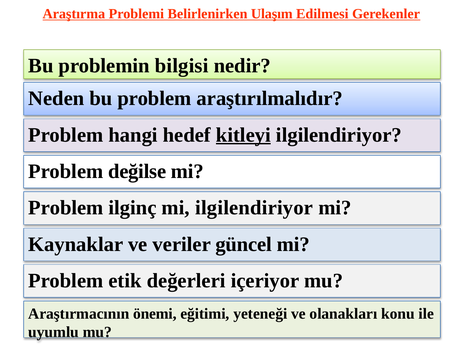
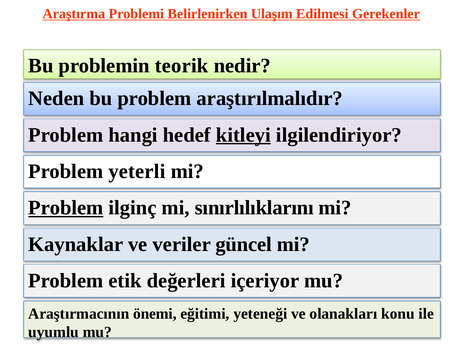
bilgisi: bilgisi -> teorik
değilse: değilse -> yeterli
Problem at (66, 208) underline: none -> present
mi ilgilendiriyor: ilgilendiriyor -> sınırlılıklarını
